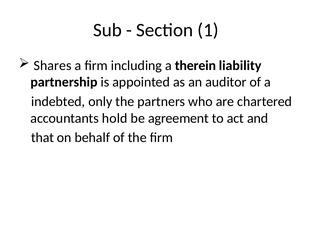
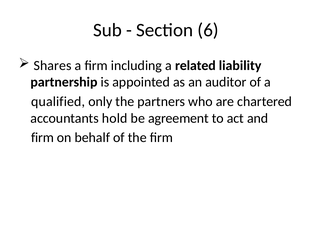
1: 1 -> 6
therein: therein -> related
indebted: indebted -> qualified
that at (43, 138): that -> firm
